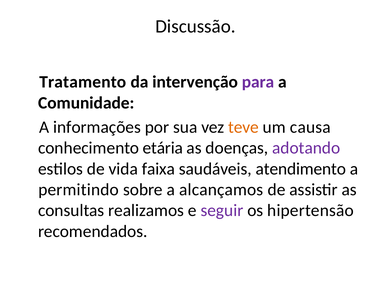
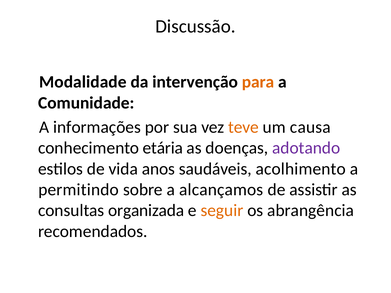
Tratamento: Tratamento -> Modalidade
para colour: purple -> orange
faixa: faixa -> anos
atendimento: atendimento -> acolhimento
realizamos: realizamos -> organizada
seguir colour: purple -> orange
hipertensão: hipertensão -> abrangência
